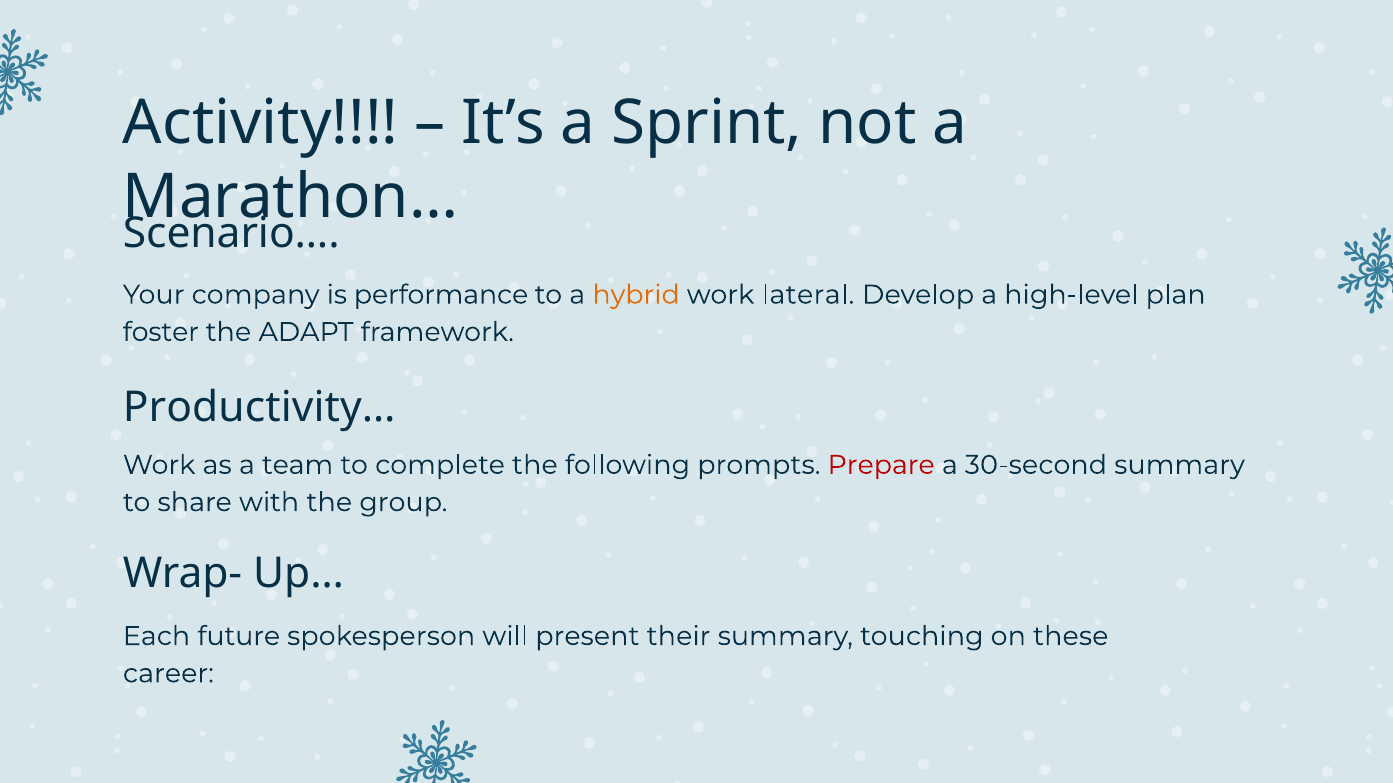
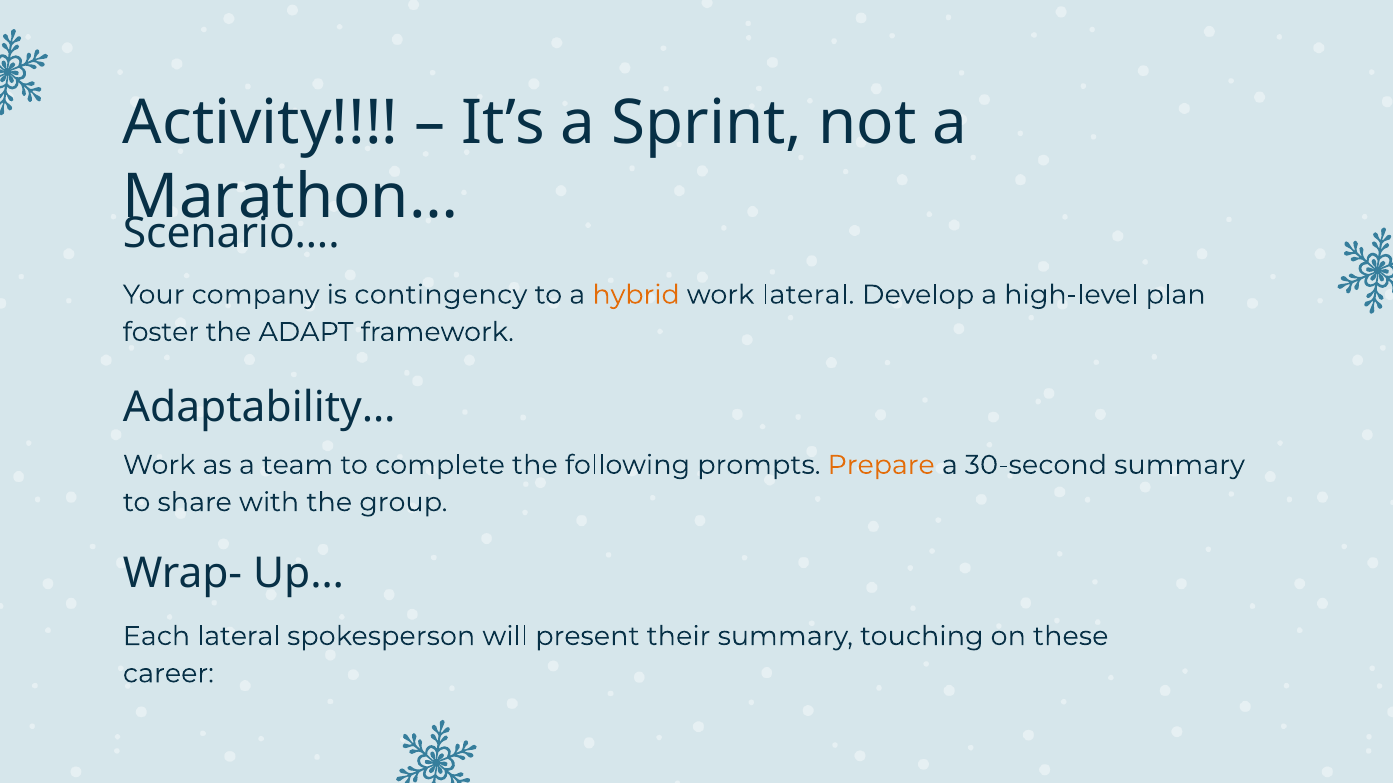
performance: performance -> contingency
Productivity…: Productivity… -> Adaptability…
Prepare colour: red -> orange
Each future: future -> lateral
